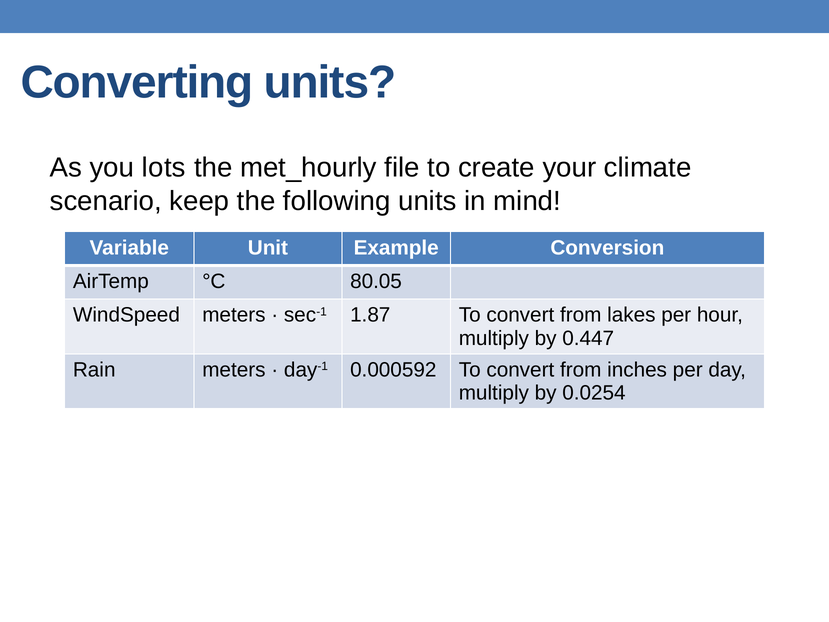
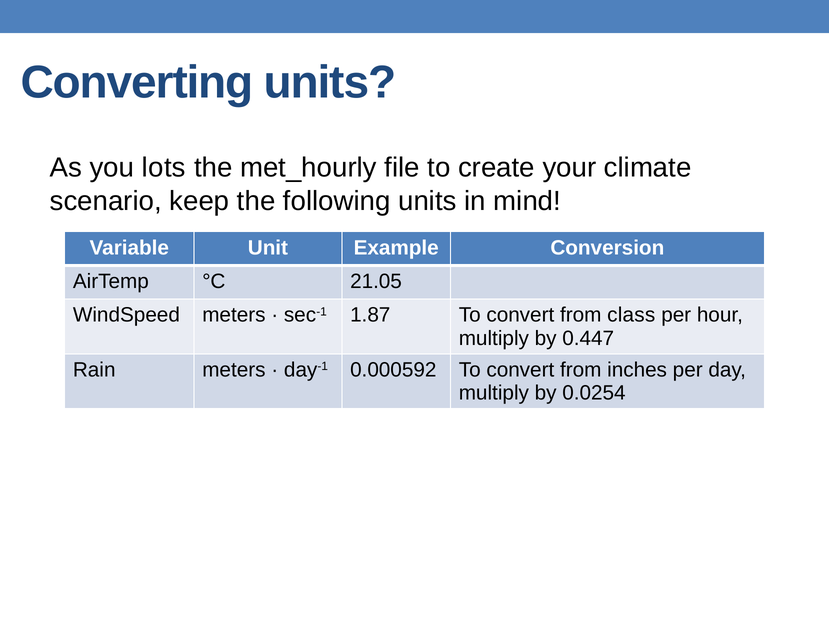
80.05: 80.05 -> 21.05
lakes: lakes -> class
